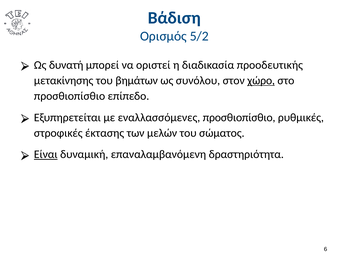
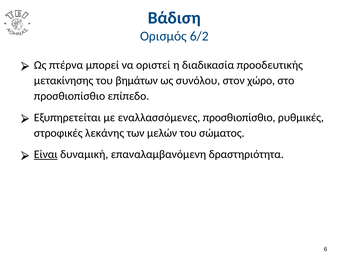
5/2: 5/2 -> 6/2
δυνατή: δυνατή -> πτέρνα
χώρο underline: present -> none
έκτασης: έκτασης -> λεκάνης
